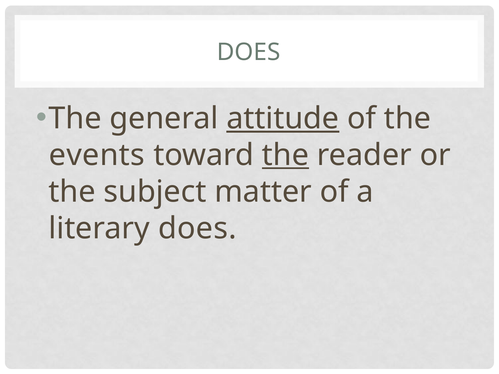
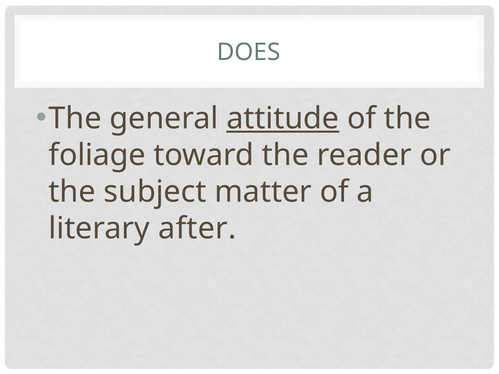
events: events -> foliage
the at (286, 155) underline: present -> none
literary does: does -> after
